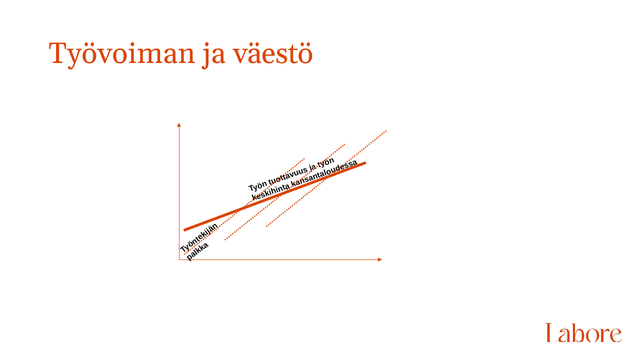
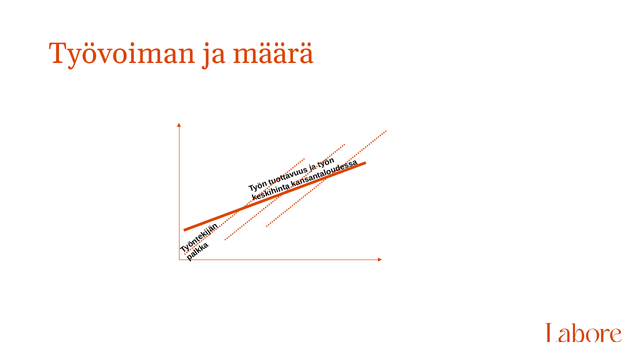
väestö: väestö -> määrä
